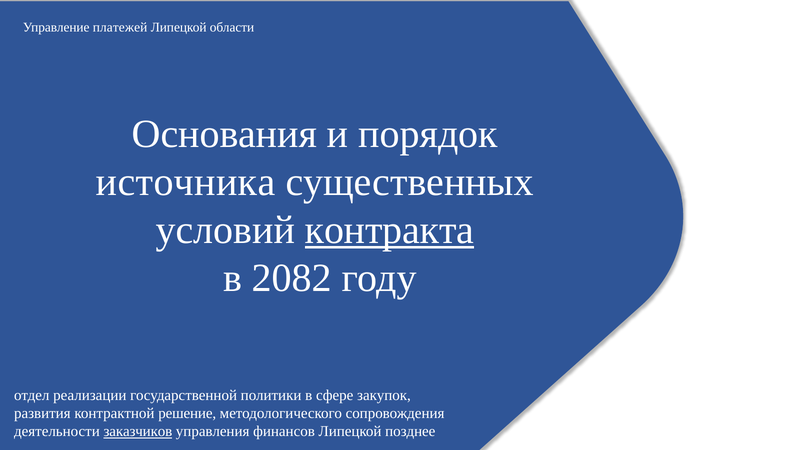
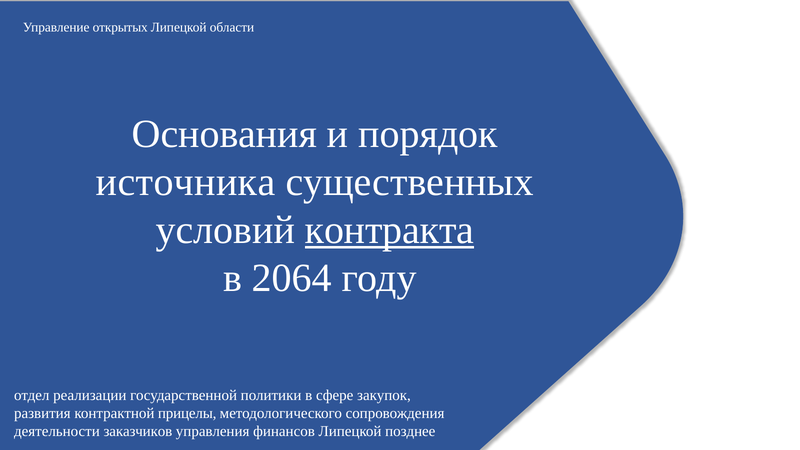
платежей: платежей -> открытых
2082: 2082 -> 2064
решение: решение -> прицелы
заказчиков underline: present -> none
